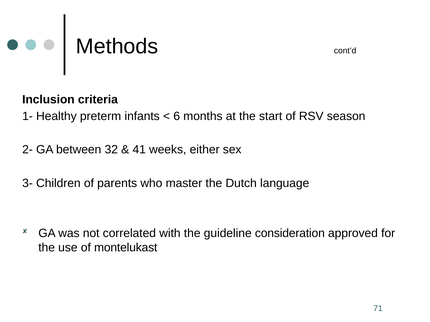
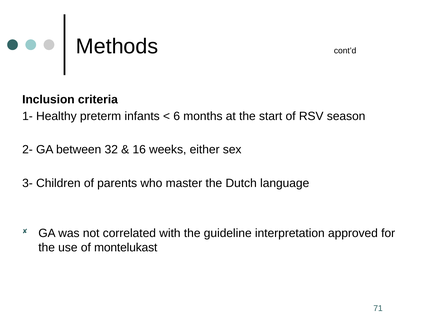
41: 41 -> 16
consideration: consideration -> interpretation
